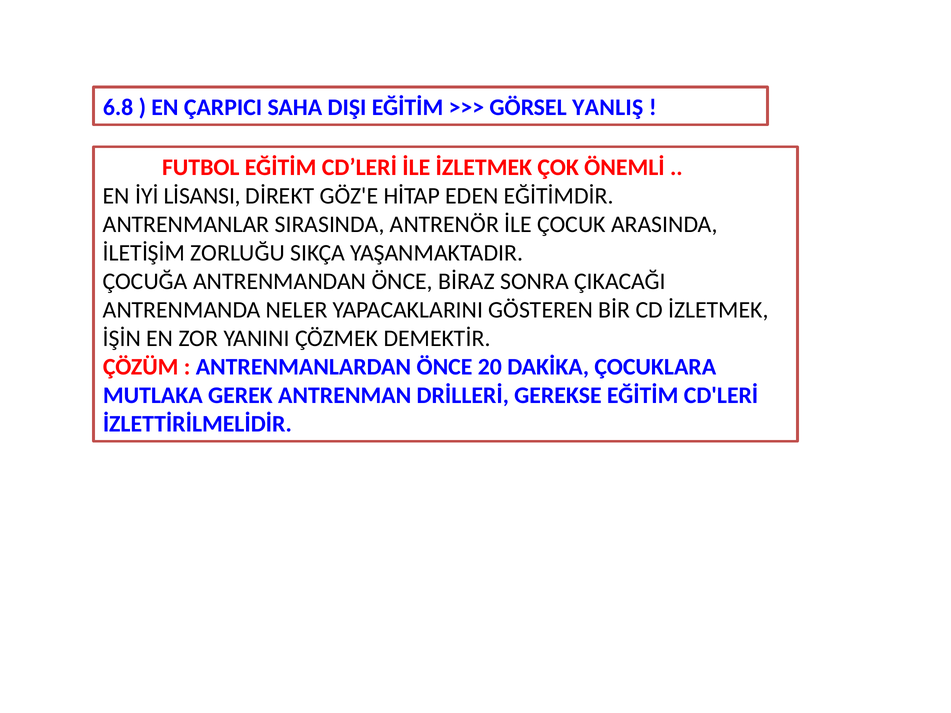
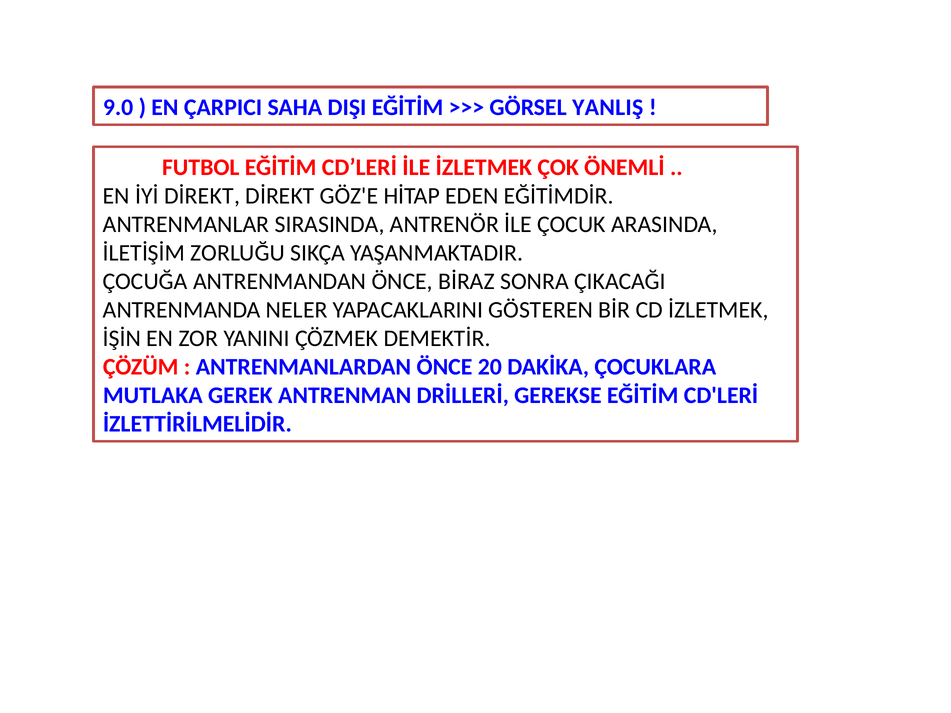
6.8: 6.8 -> 9.0
İYİ LİSANSI: LİSANSI -> DİREKT
